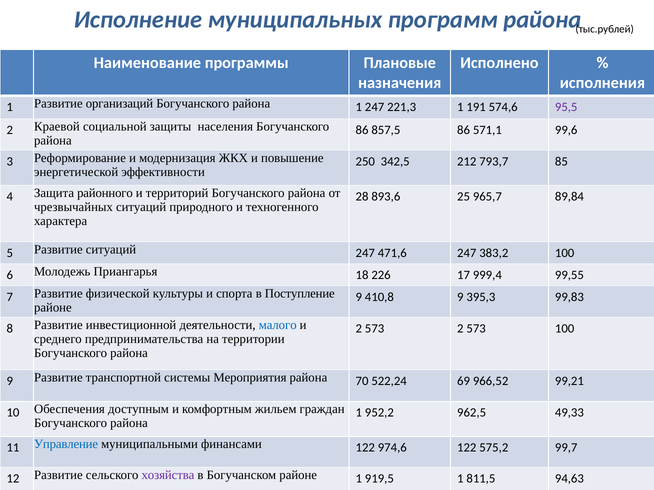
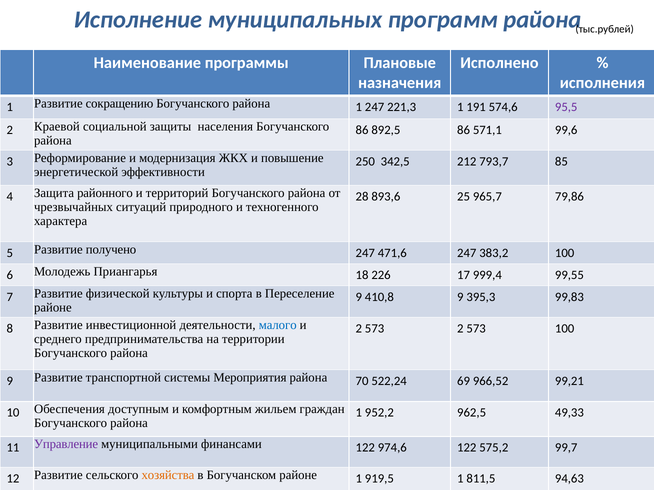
организаций: организаций -> сокращению
857,5: 857,5 -> 892,5
89,84: 89,84 -> 79,86
Развитие ситуаций: ситуаций -> получено
Поступление: Поступление -> Переселение
Управление colour: blue -> purple
хозяйства colour: purple -> orange
